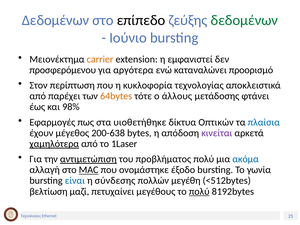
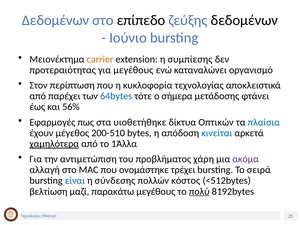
δεδομένων at (244, 20) colour: green -> black
εμφανιστεί: εμφανιστεί -> συμπίεσης
προσφερόμενου: προσφερόμενου -> προτεραιότητας
για αργότερα: αργότερα -> μεγέθους
προορισμό: προορισμό -> οργανισμό
64bytes colour: orange -> blue
άλλους: άλλους -> σήμερα
98%: 98% -> 56%
200-638: 200-638 -> 200-510
κινείται colour: purple -> blue
1Laser: 1Laser -> 1Άλλα
αντιμετώπιση underline: present -> none
προβλήματος πολύ: πολύ -> χάρη
ακόμα colour: blue -> purple
MAC underline: present -> none
έξοδο: έξοδο -> τρέχει
γωνία: γωνία -> σειρά
μεγέθη: μεγέθη -> κόστος
πετυχαίνει: πετυχαίνει -> παρακάτω
